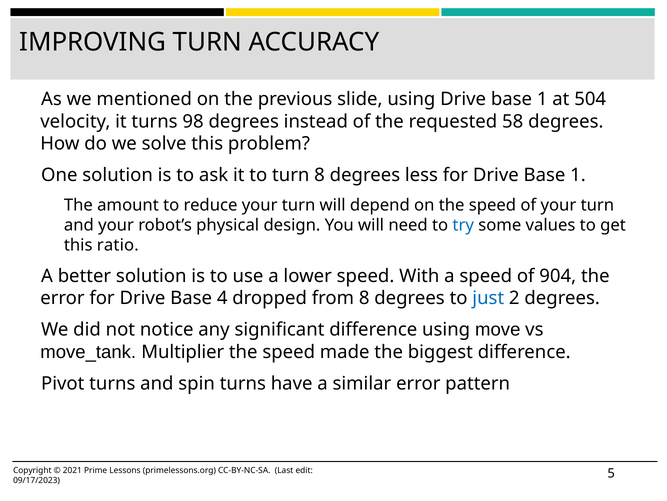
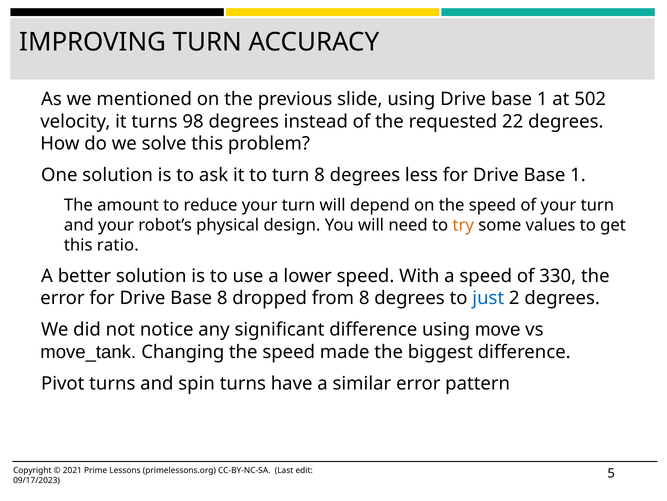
504: 504 -> 502
58: 58 -> 22
try colour: blue -> orange
904: 904 -> 330
Base 4: 4 -> 8
Multiplier: Multiplier -> Changing
